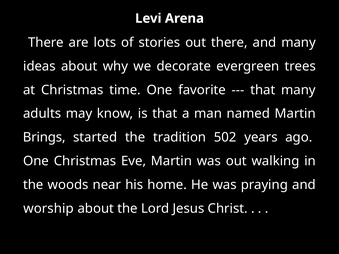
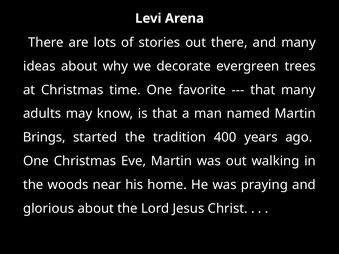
502: 502 -> 400
worship: worship -> glorious
